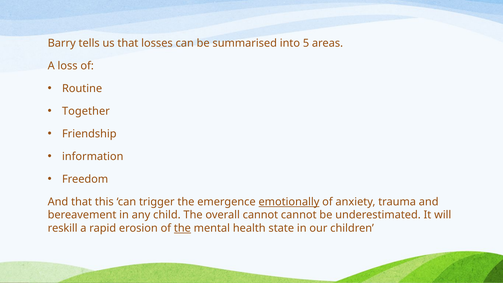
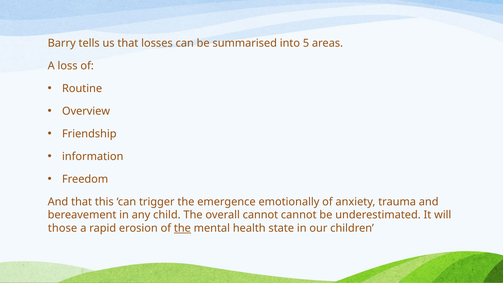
Together: Together -> Overview
emotionally underline: present -> none
reskill: reskill -> those
